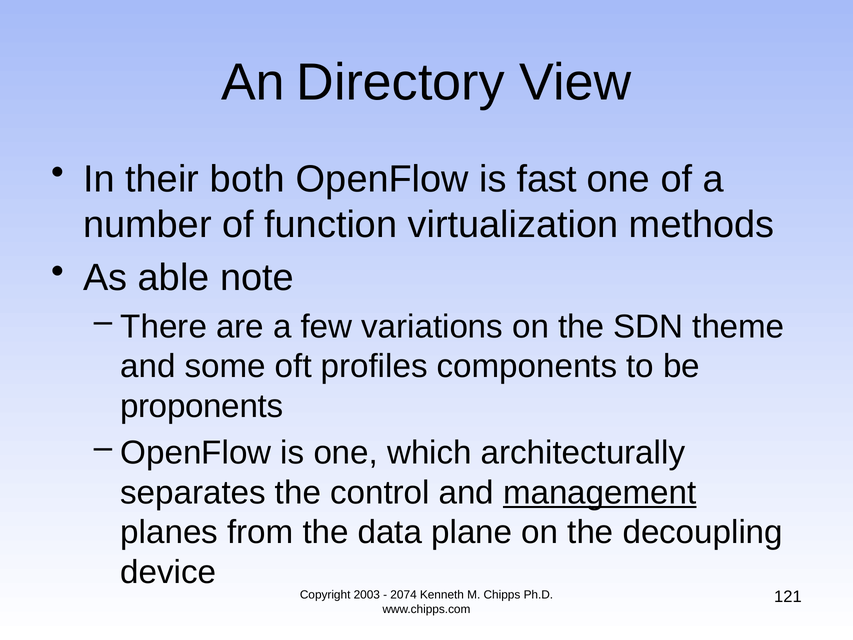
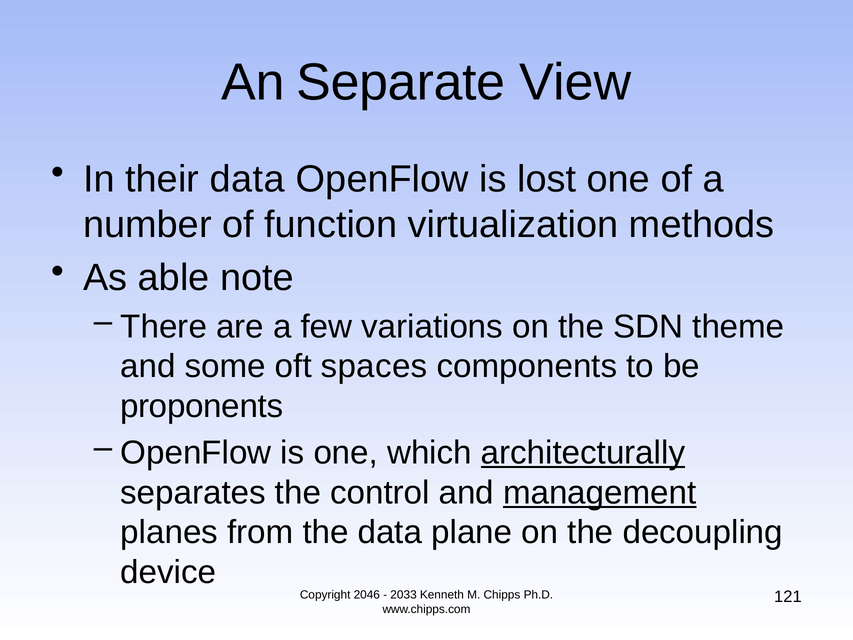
Directory: Directory -> Separate
their both: both -> data
fast: fast -> lost
profiles: profiles -> spaces
architecturally underline: none -> present
2003: 2003 -> 2046
2074: 2074 -> 2033
